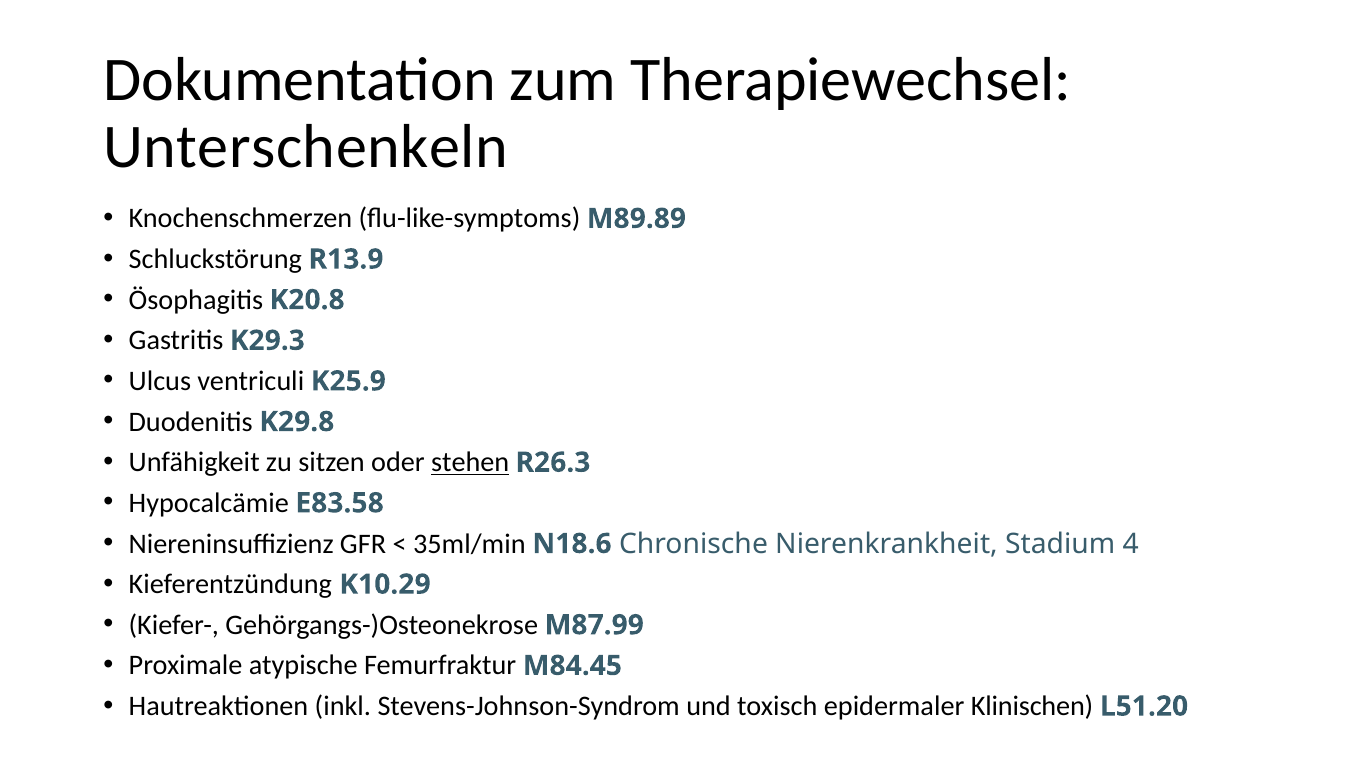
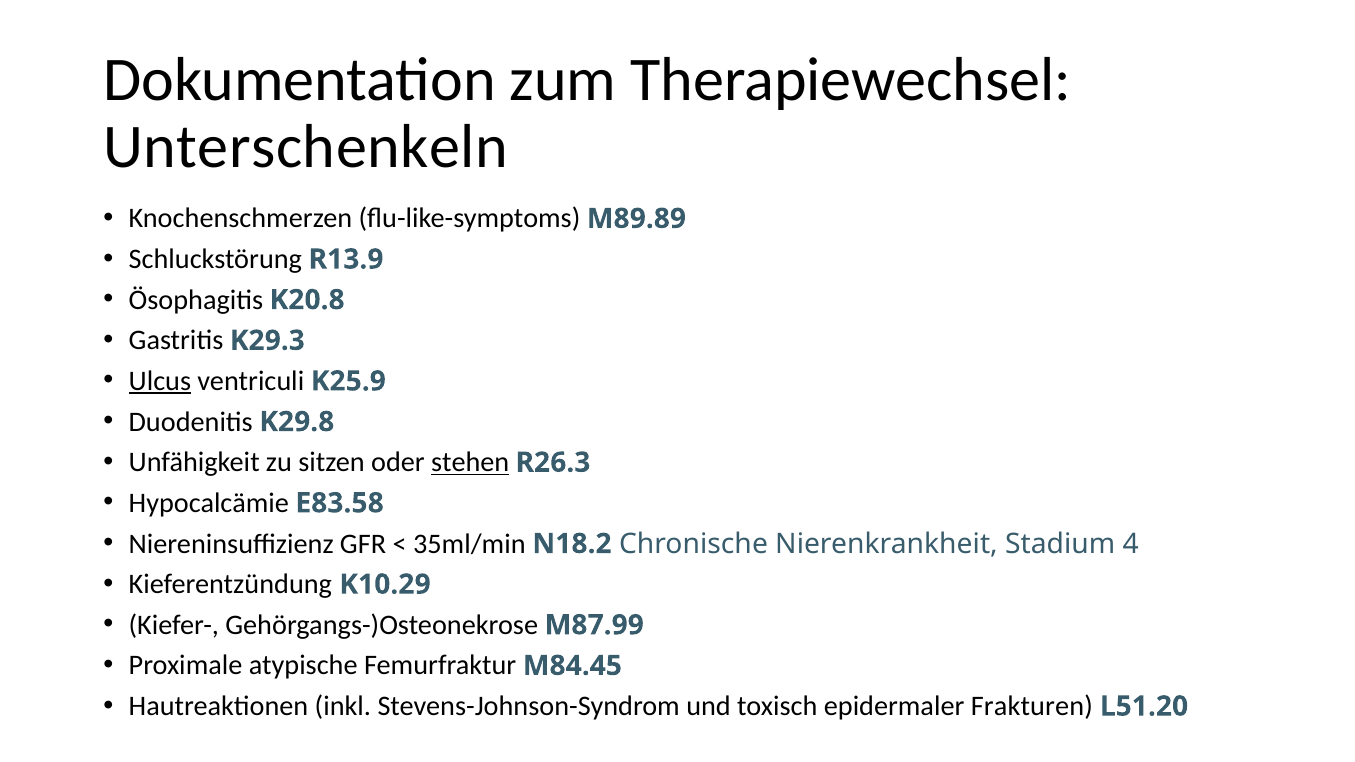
Ulcus underline: none -> present
N18.6: N18.6 -> N18.2
Klinischen: Klinischen -> Frakturen
